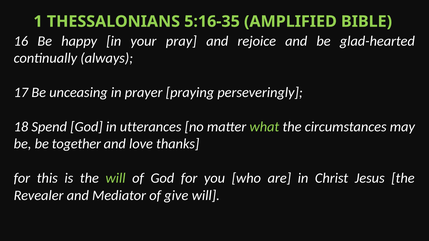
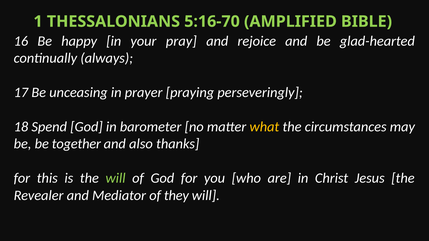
5:16-35: 5:16-35 -> 5:16-70
utterances: utterances -> barometer
what colour: light green -> yellow
love: love -> also
give: give -> they
